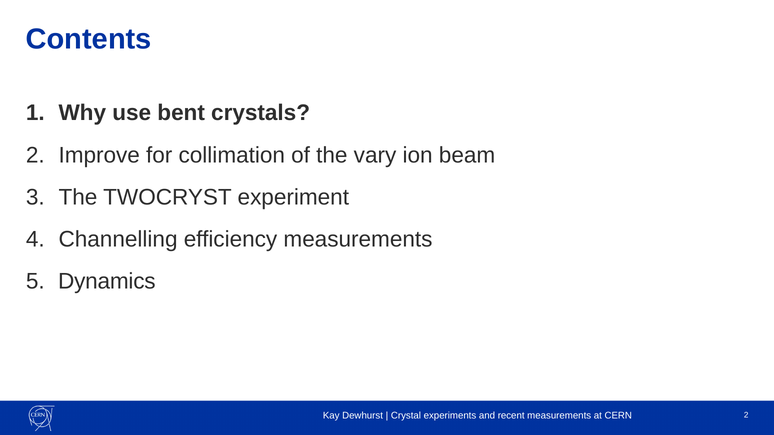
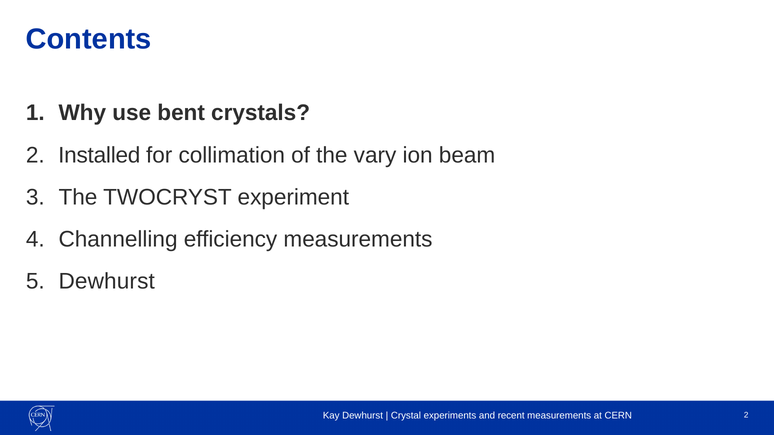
Improve: Improve -> Installed
Dynamics at (107, 282): Dynamics -> Dewhurst
